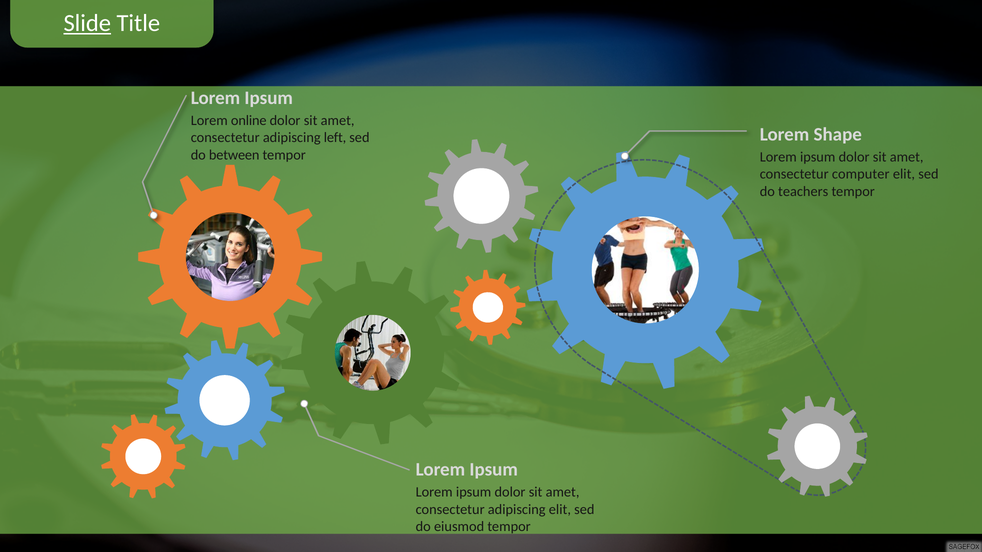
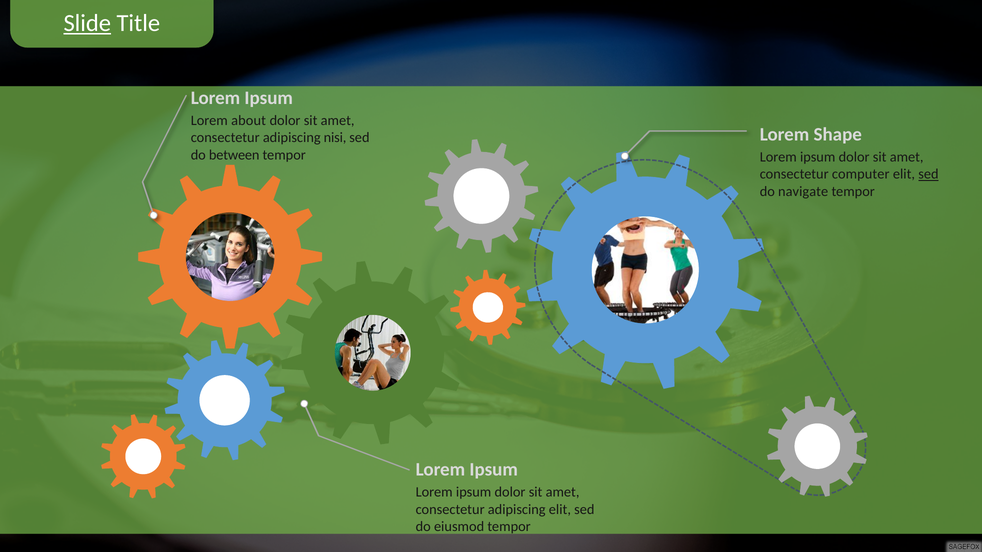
online: online -> about
left: left -> nisi
sed at (928, 174) underline: none -> present
teachers: teachers -> navigate
